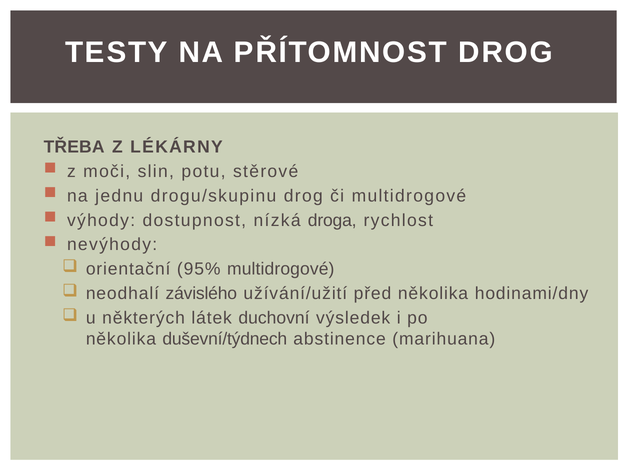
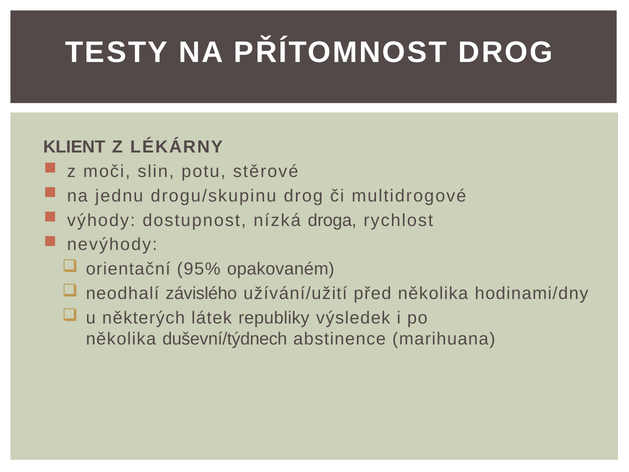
TŘEBA: TŘEBA -> KLIENT
95% multidrogové: multidrogové -> opakovaném
duchovní: duchovní -> republiky
